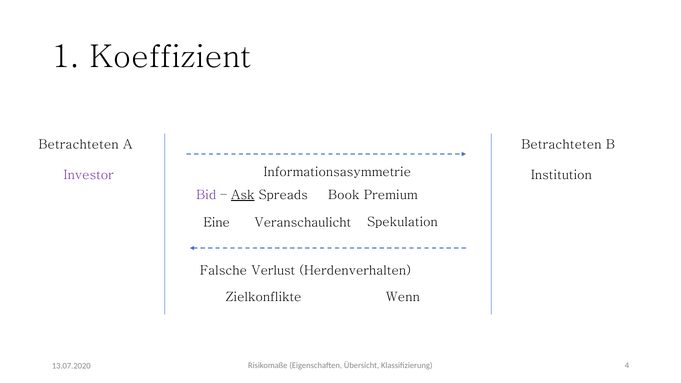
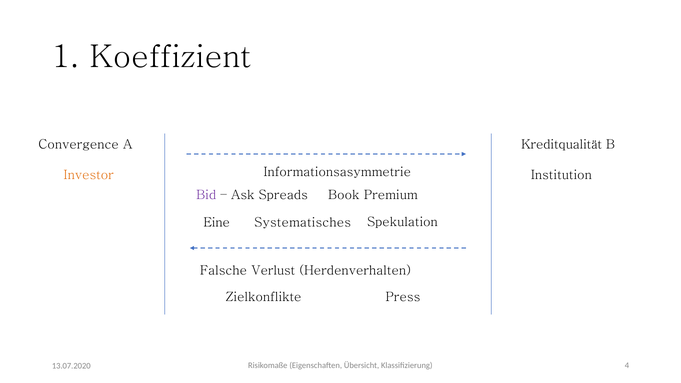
Betrachteten at (79, 144): Betrachteten -> Convergence
A Betrachteten: Betrachteten -> Kreditqualität
Investor colour: purple -> orange
Ask underline: present -> none
Veranschaulicht: Veranschaulicht -> Systematisches
Wenn: Wenn -> Press
